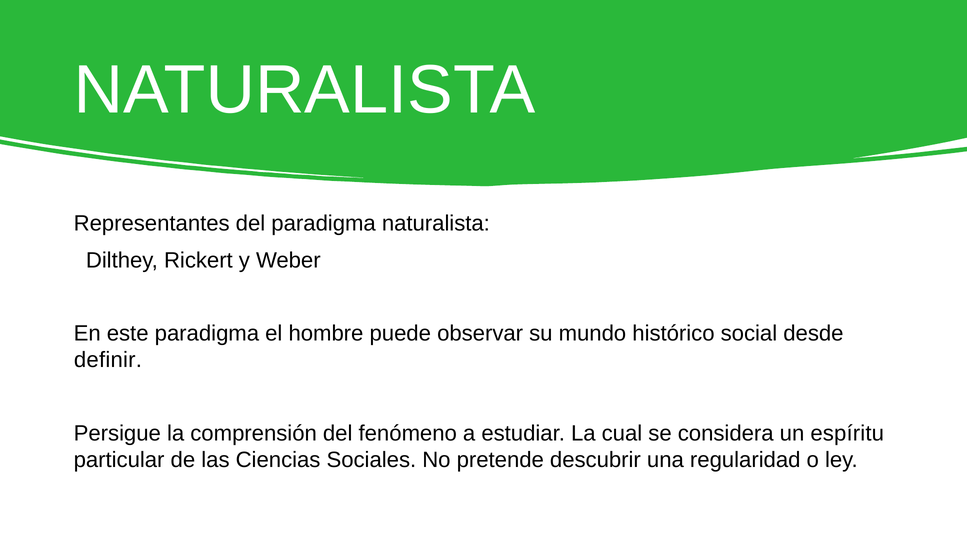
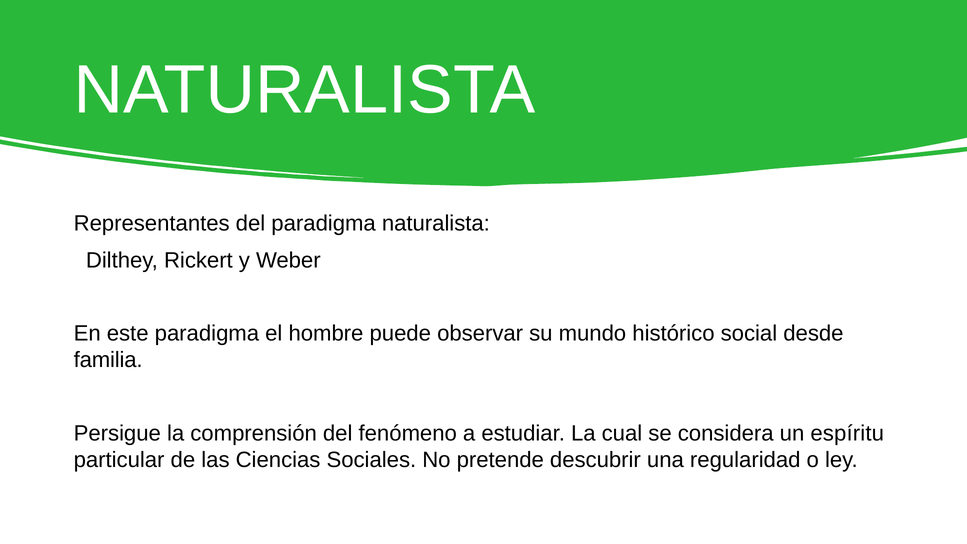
definir: definir -> familia
